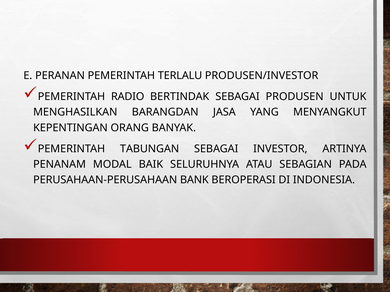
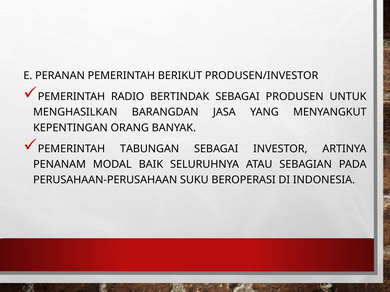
TERLALU: TERLALU -> BERIKUT
BANK: BANK -> SUKU
